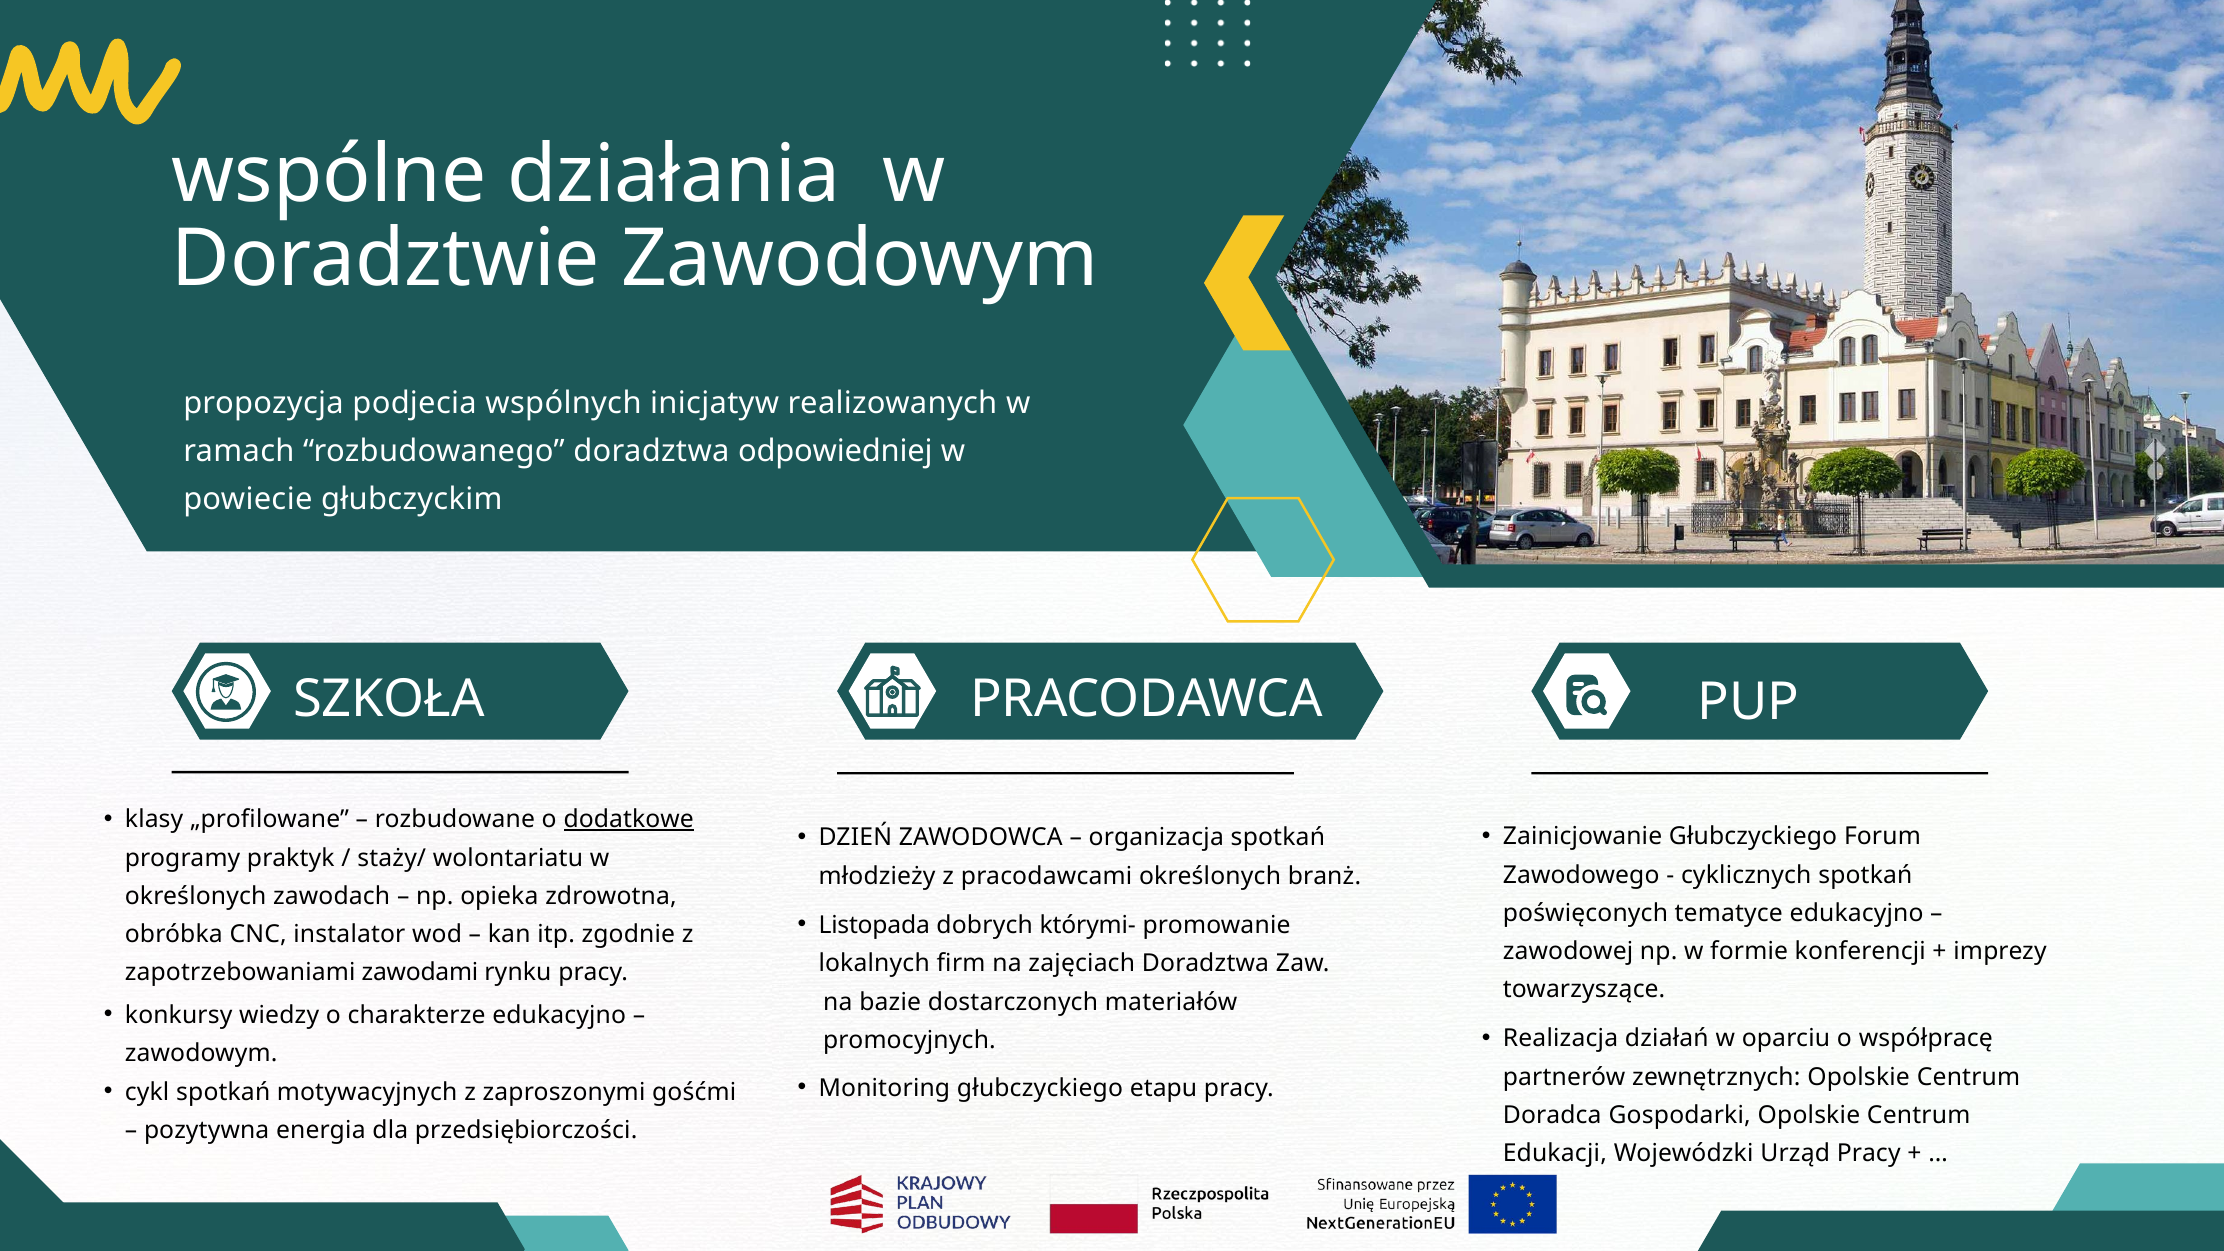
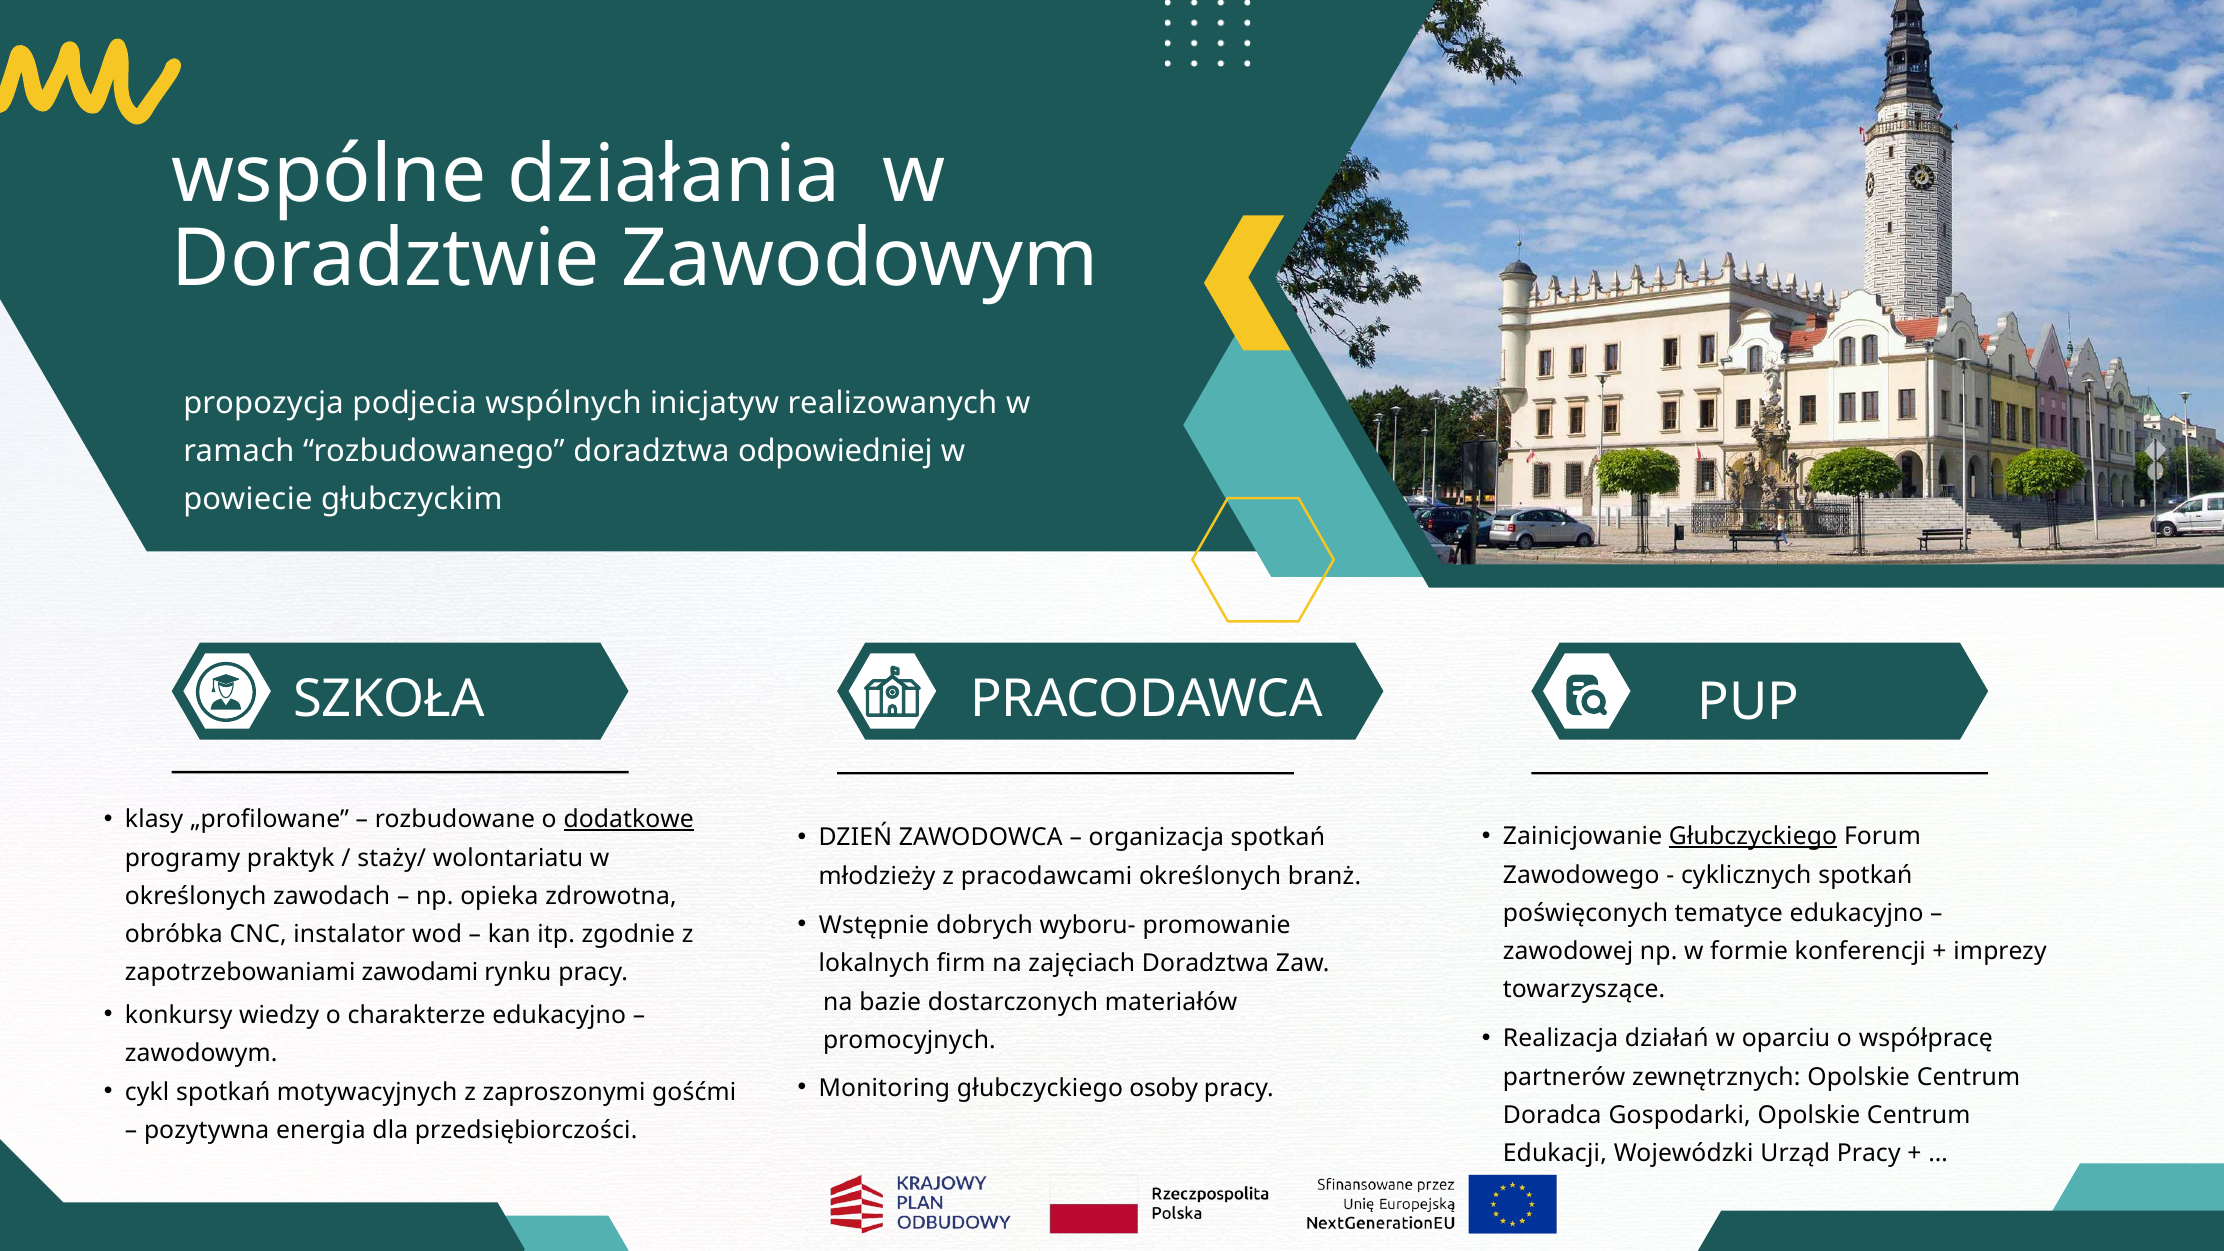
Głubczyckiego at (1753, 837) underline: none -> present
Listopada: Listopada -> Wstępnie
którymi-: którymi- -> wyboru-
etapu: etapu -> osoby
